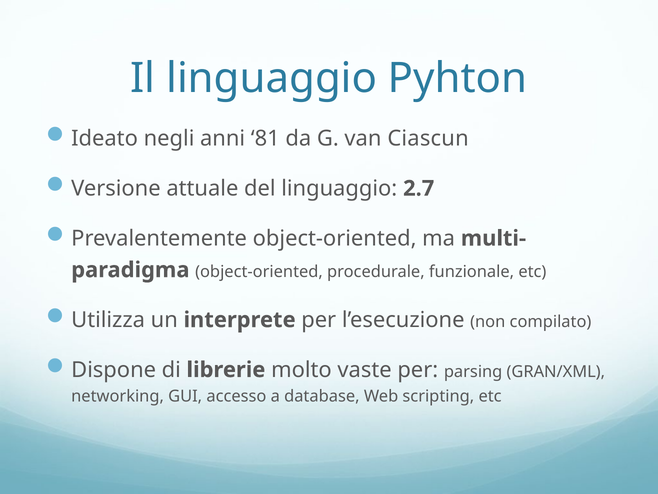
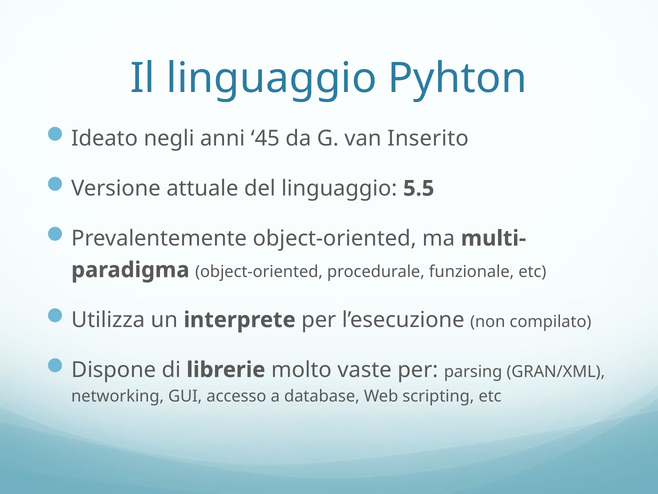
81: 81 -> 45
Ciascun: Ciascun -> Inserito
2.7: 2.7 -> 5.5
